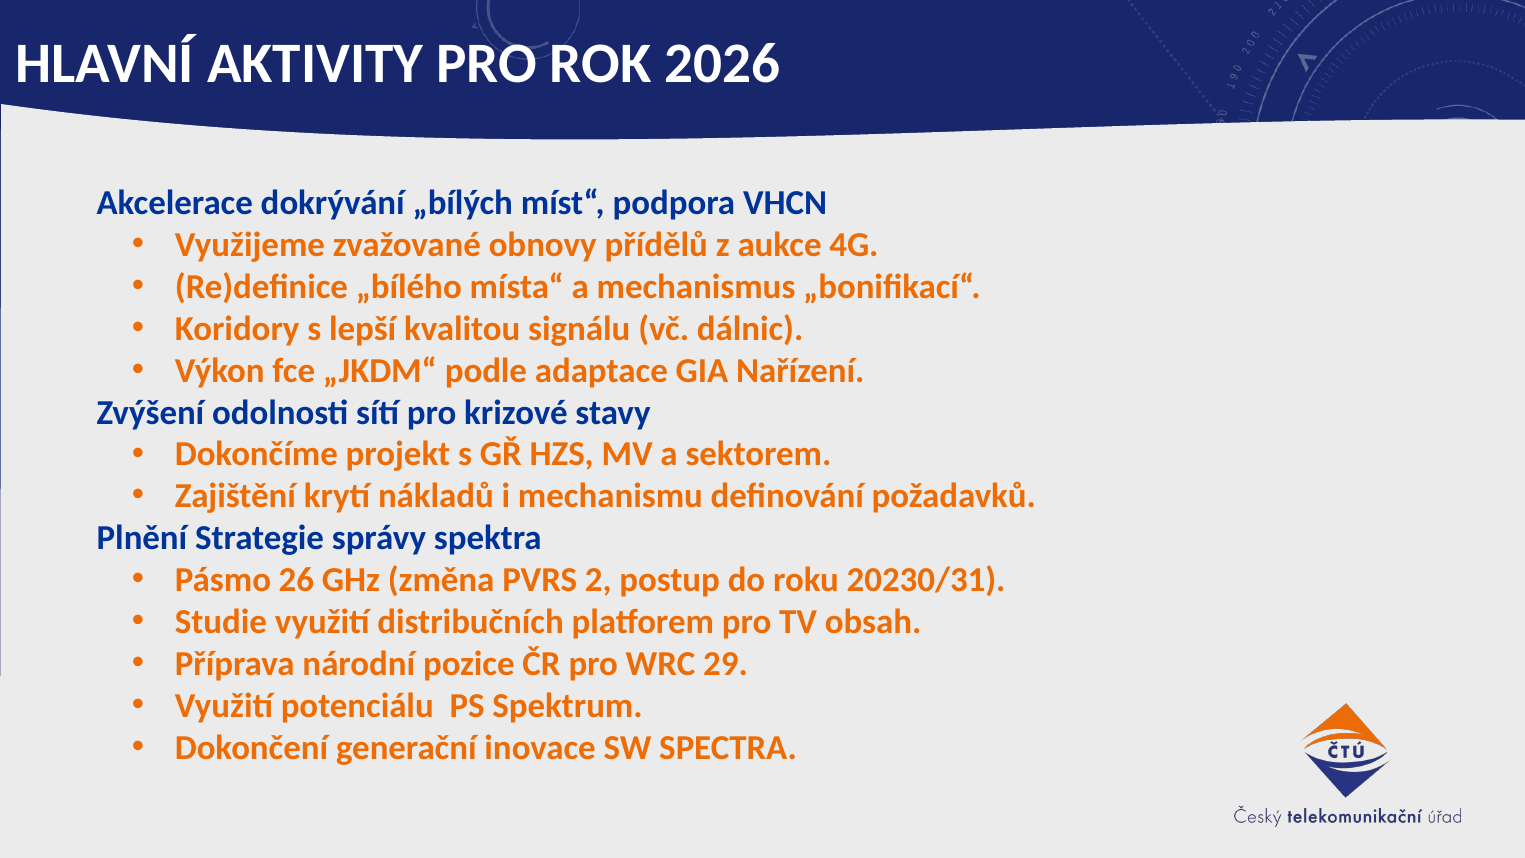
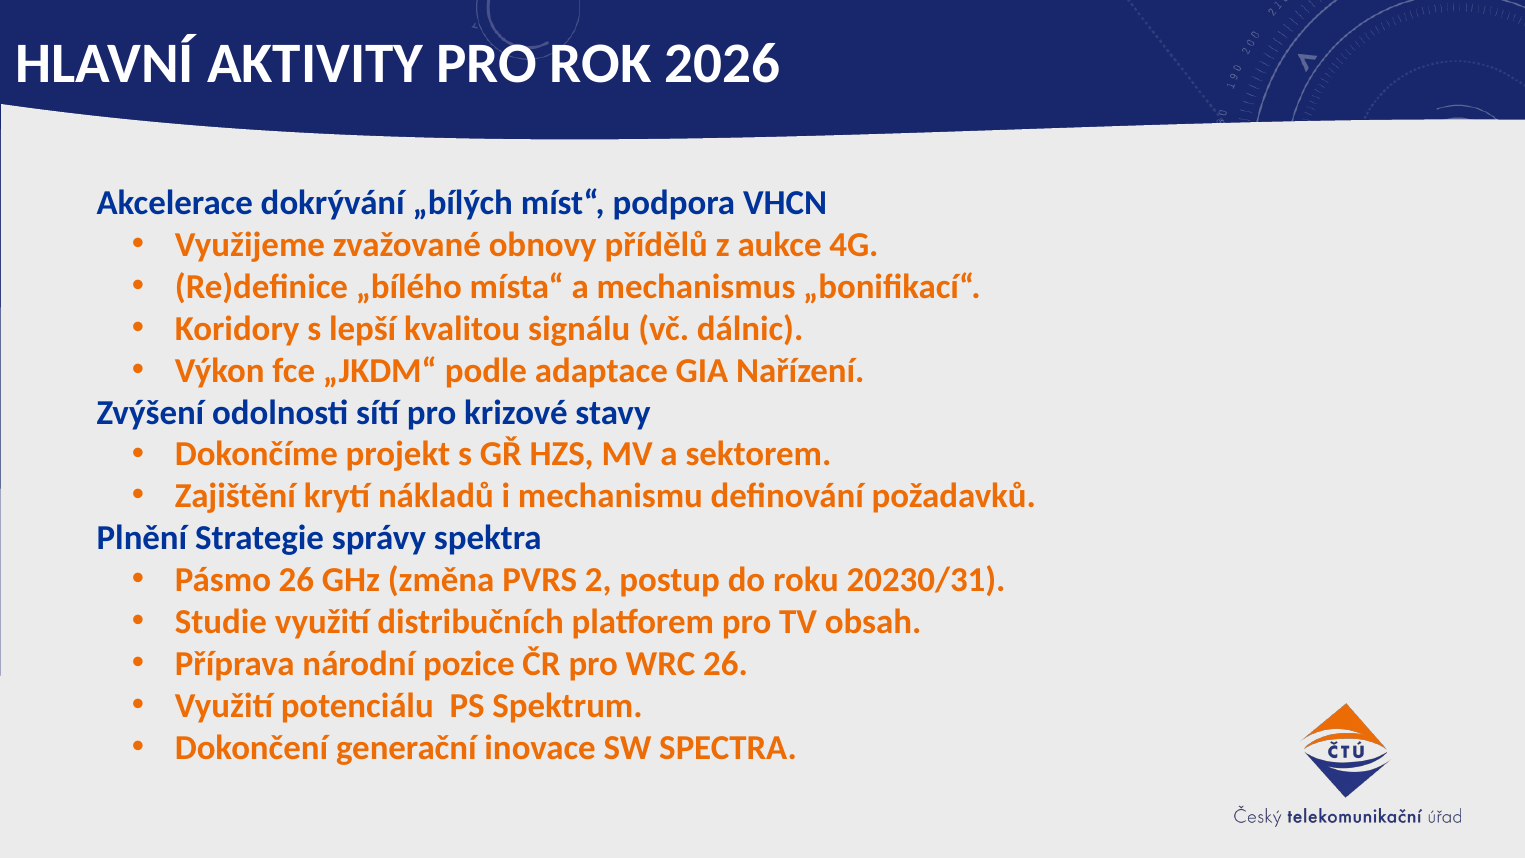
WRC 29: 29 -> 26
